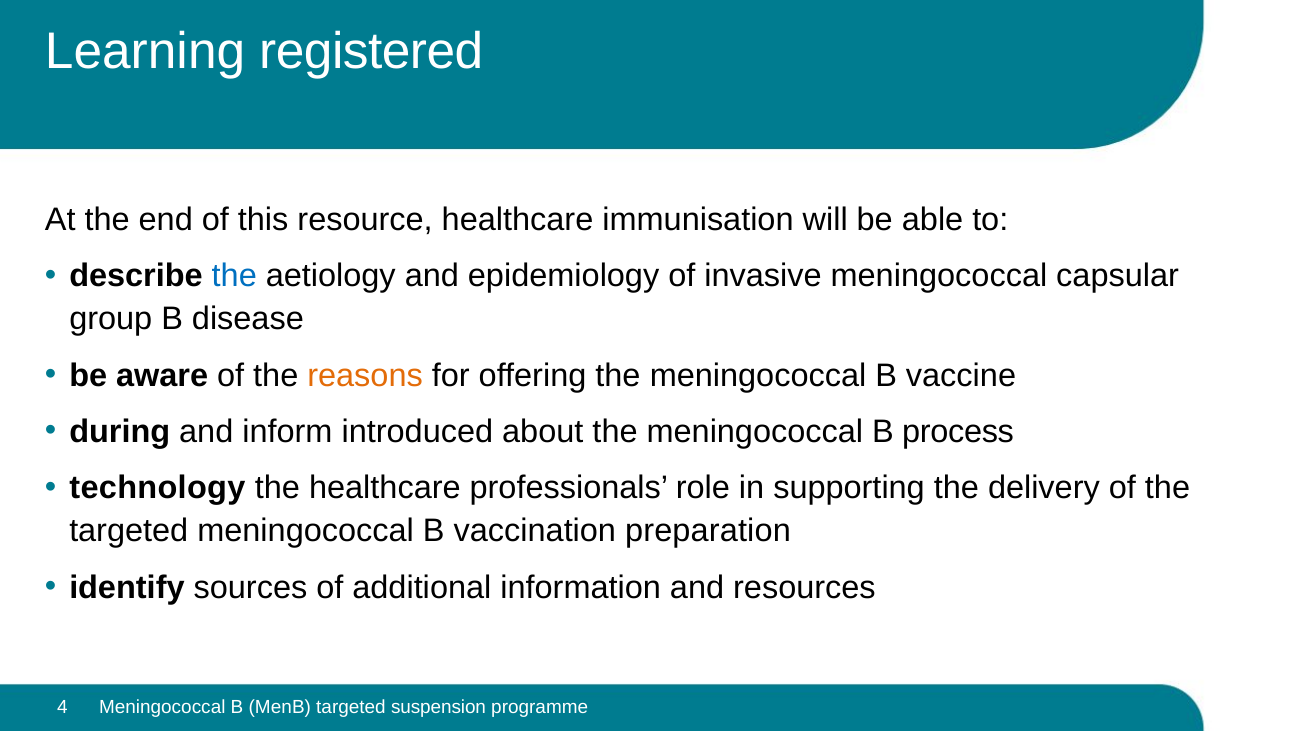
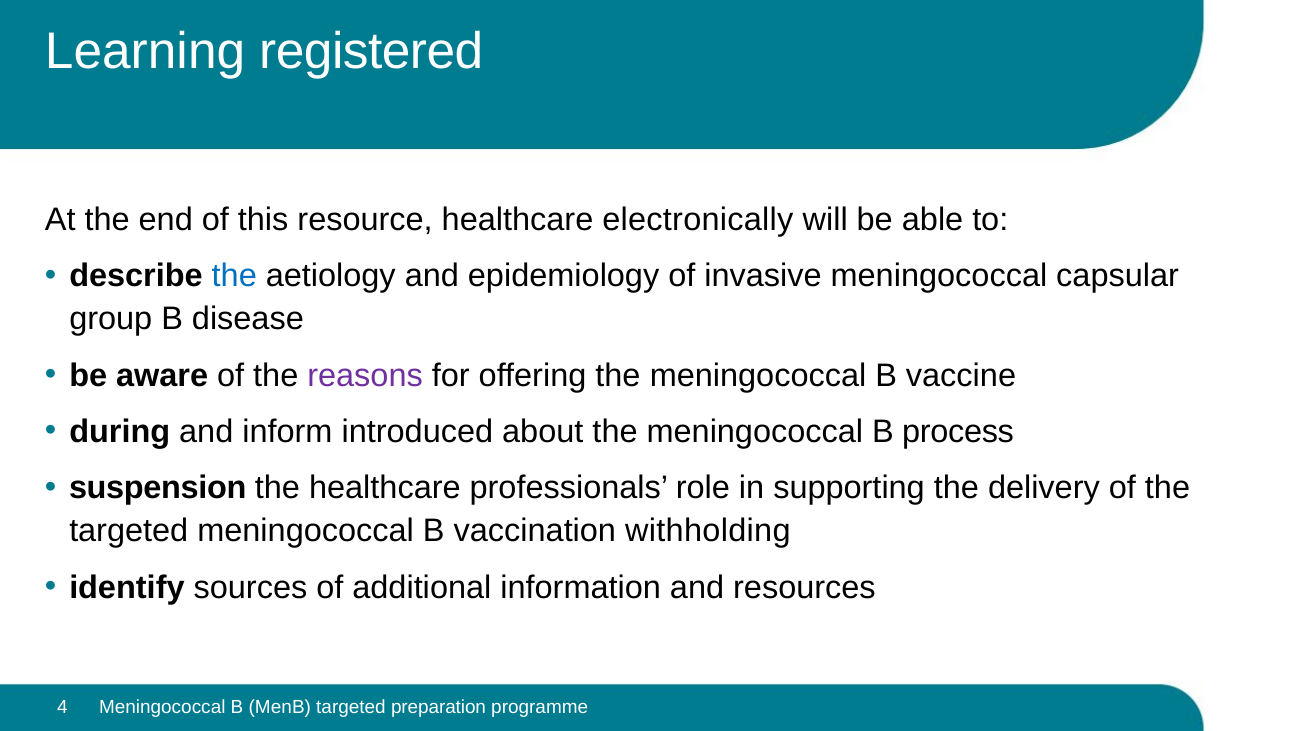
immunisation: immunisation -> electronically
reasons colour: orange -> purple
technology: technology -> suspension
preparation: preparation -> withholding
suspension: suspension -> preparation
